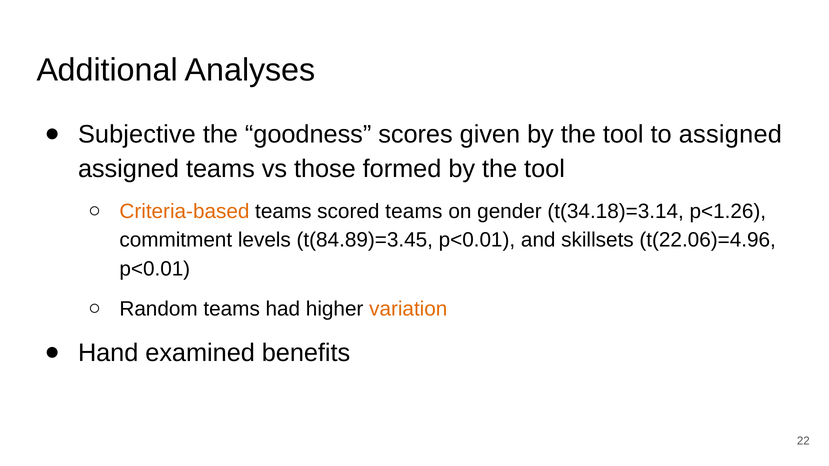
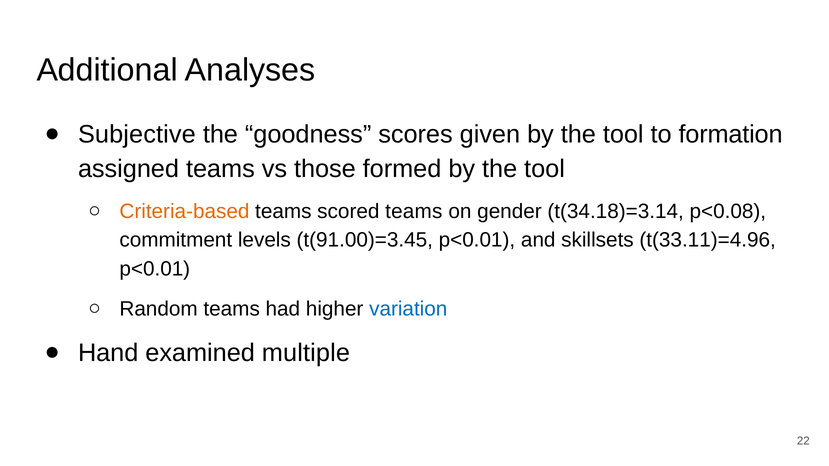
to assigned: assigned -> formation
p<1.26: p<1.26 -> p<0.08
t(84.89)=3.45: t(84.89)=3.45 -> t(91.00)=3.45
t(22.06)=4.96: t(22.06)=4.96 -> t(33.11)=4.96
variation colour: orange -> blue
benefits: benefits -> multiple
